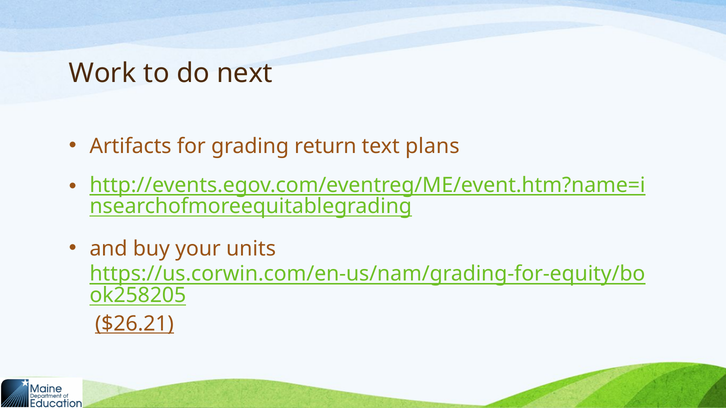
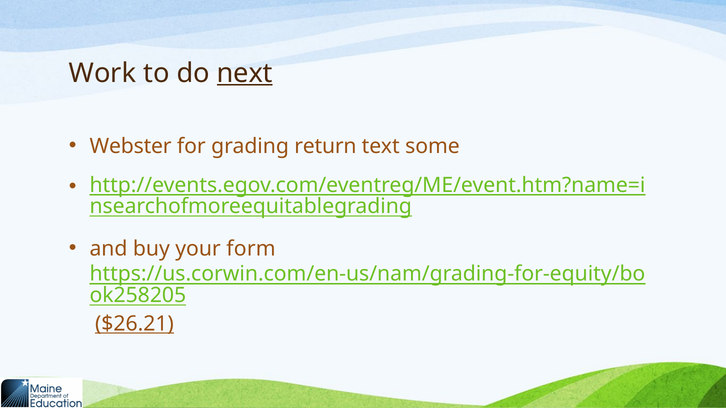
next underline: none -> present
Artifacts: Artifacts -> Webster
plans: plans -> some
units: units -> form
